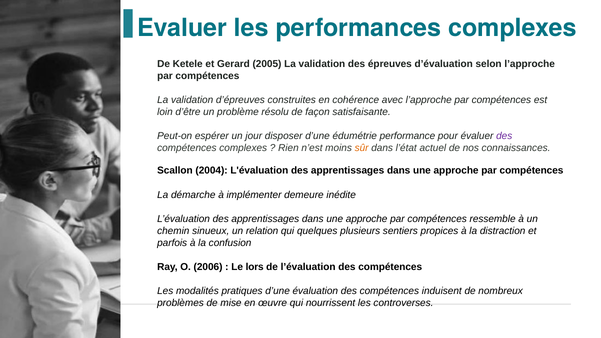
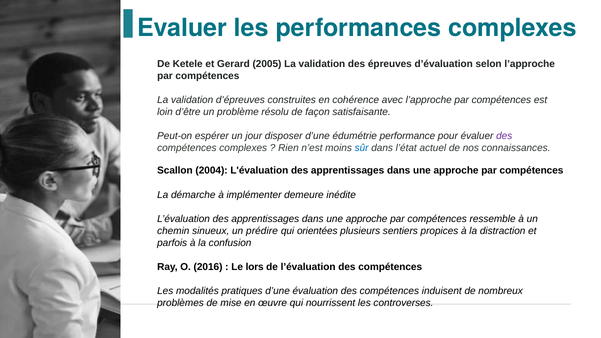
sûr colour: orange -> blue
relation: relation -> prédire
quelques: quelques -> orientées
2006: 2006 -> 2016
